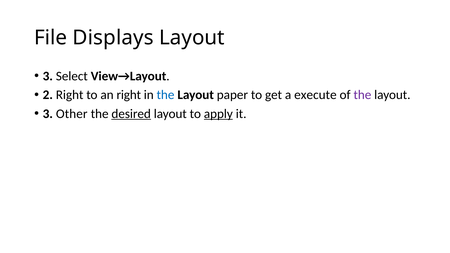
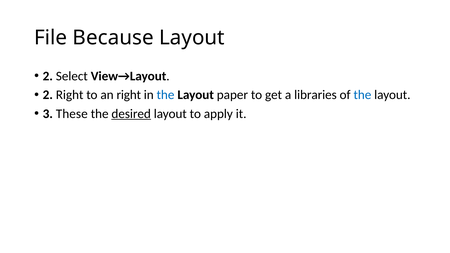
Displays: Displays -> Because
3 at (48, 76): 3 -> 2
execute: execute -> libraries
the at (362, 95) colour: purple -> blue
Other: Other -> These
apply underline: present -> none
